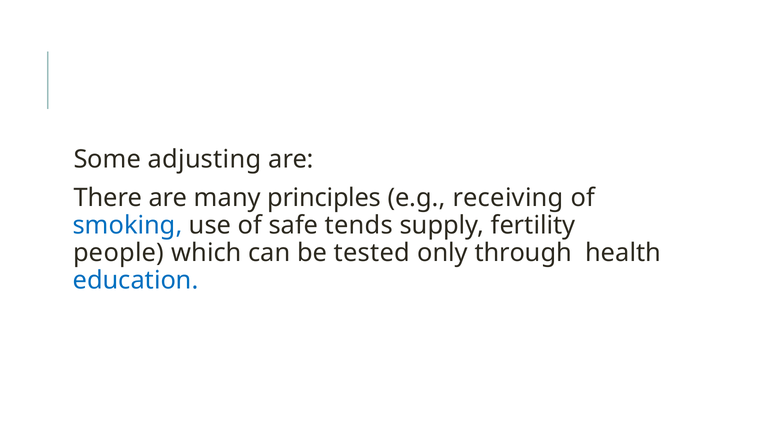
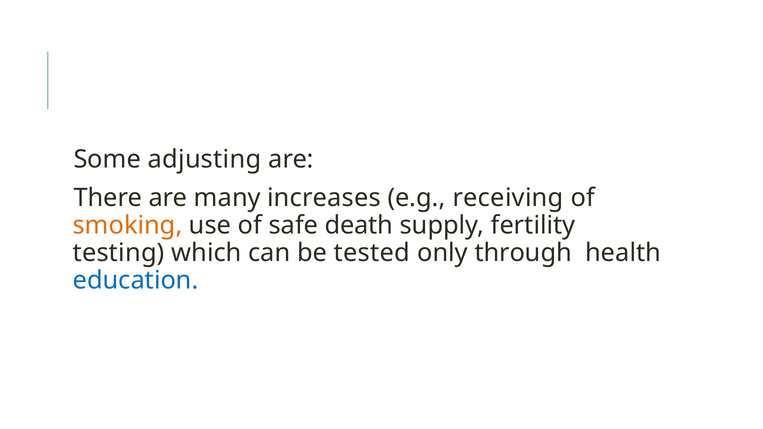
principles: principles -> increases
smoking colour: blue -> orange
tends: tends -> death
people: people -> testing
